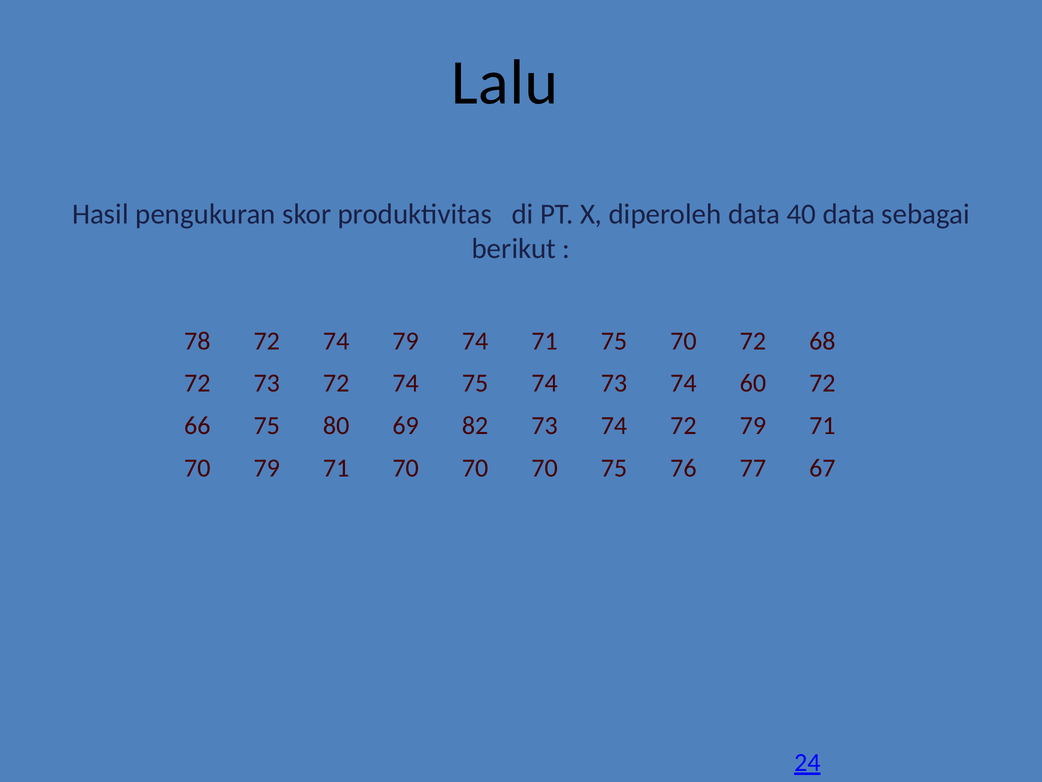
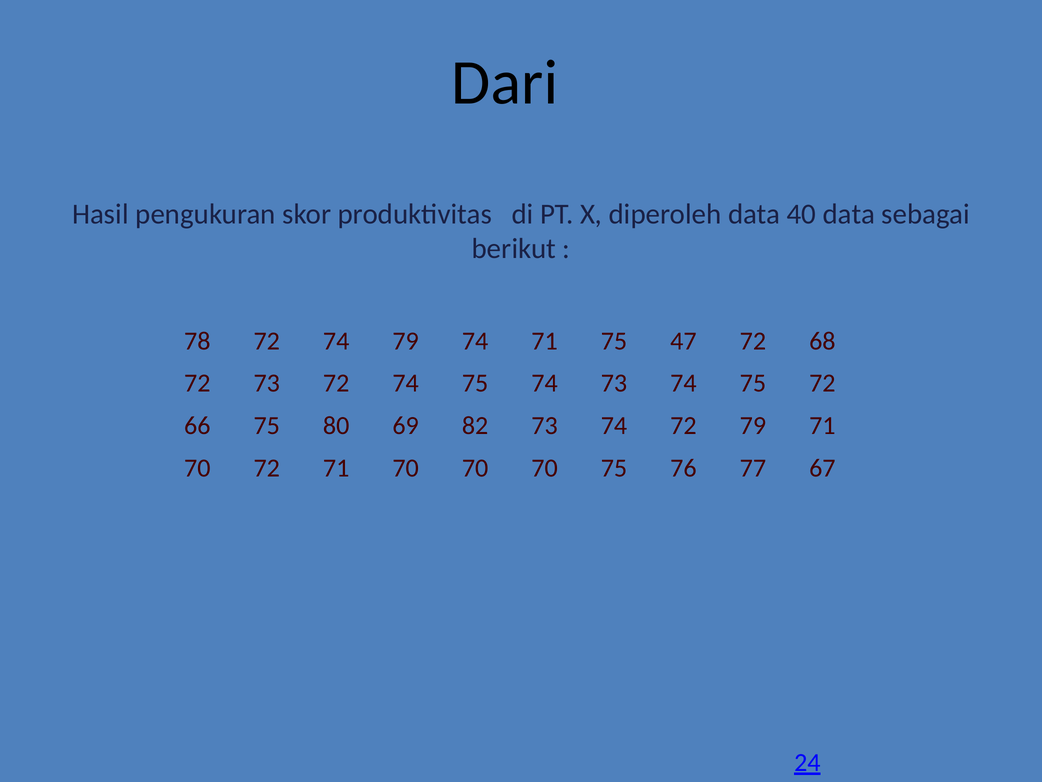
Lalu: Lalu -> Dari
75 70: 70 -> 47
73 74 60: 60 -> 75
70 79: 79 -> 72
